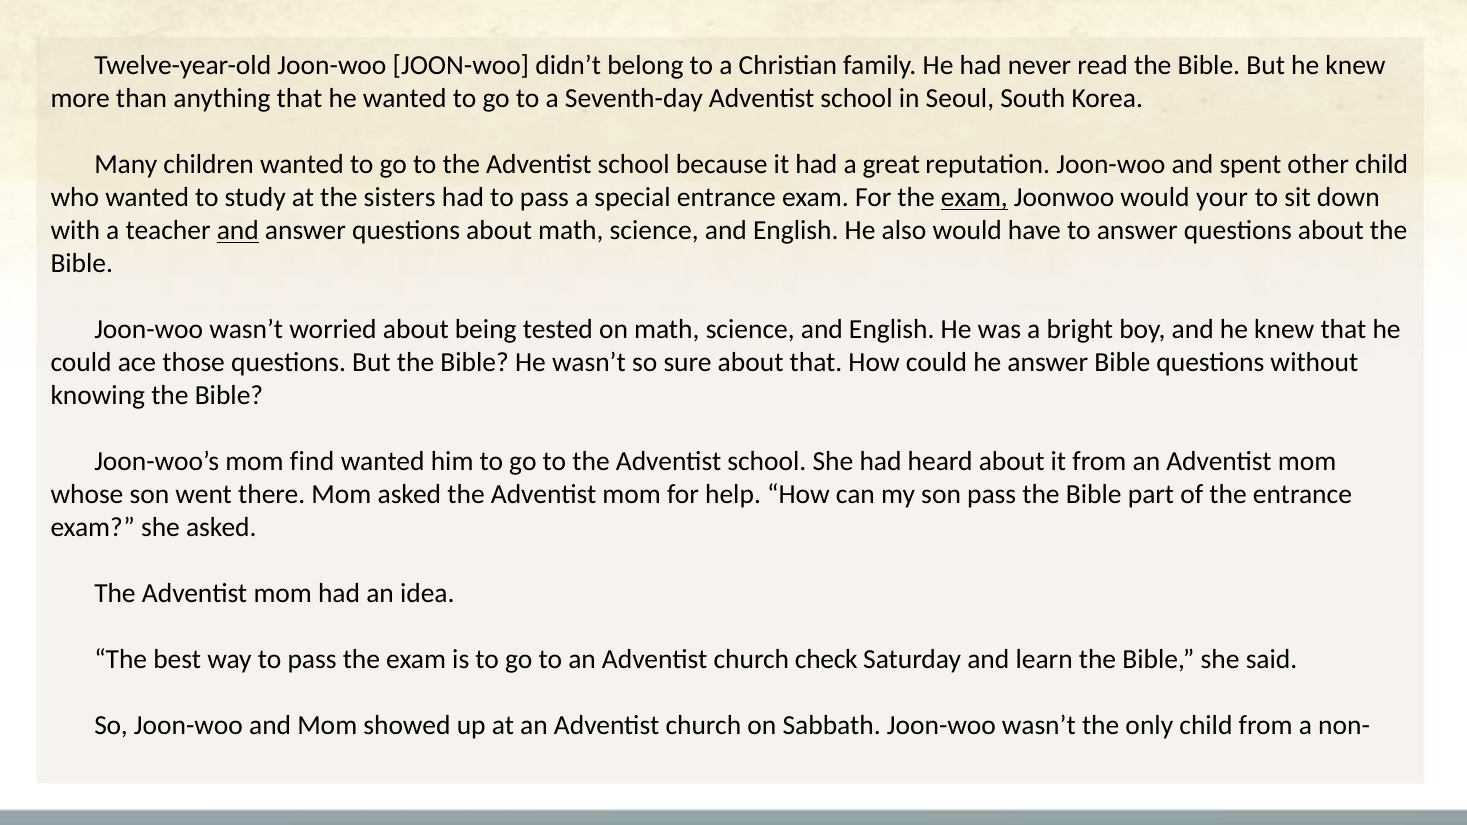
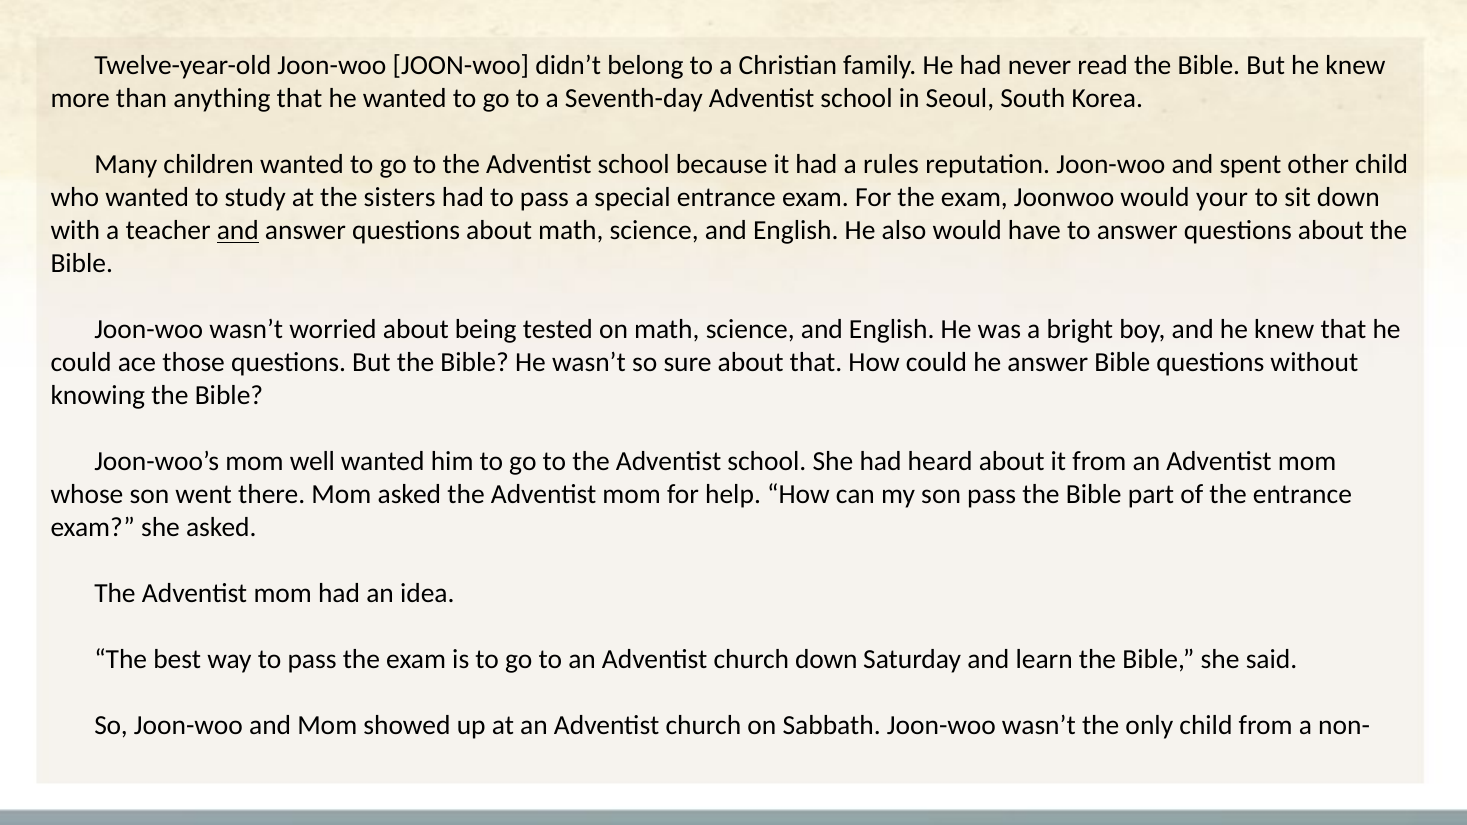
great: great -> rules
exam at (974, 198) underline: present -> none
find: find -> well
church check: check -> down
